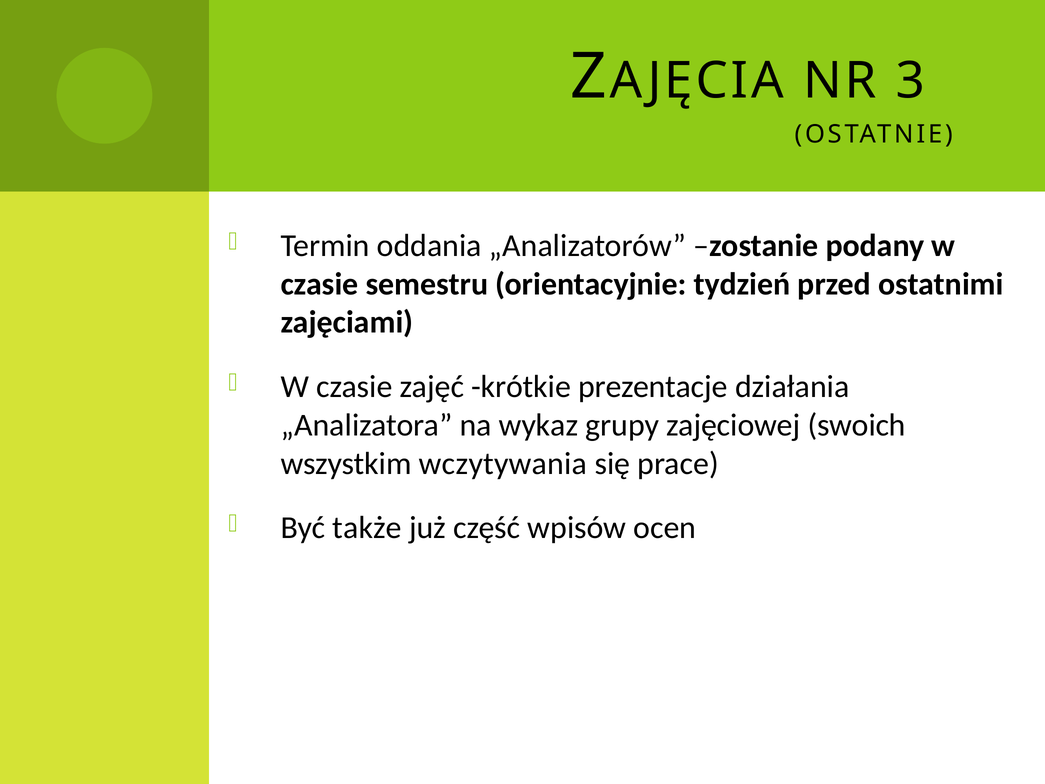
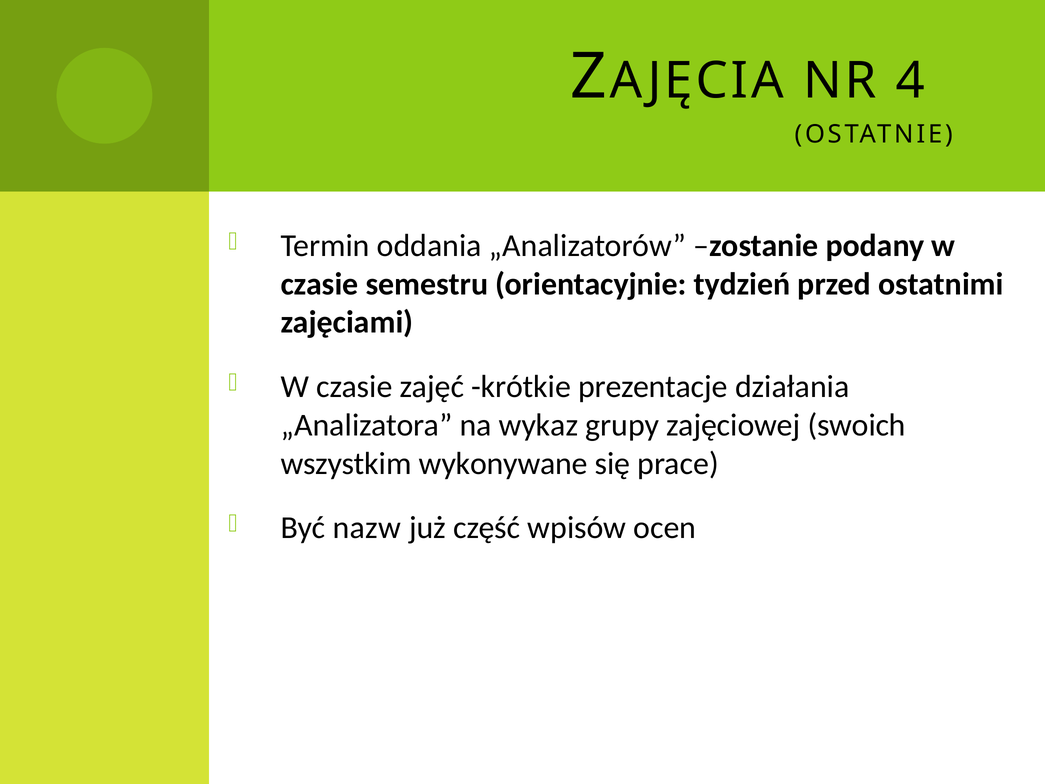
3: 3 -> 4
wczytywania: wczytywania -> wykonywane
także: także -> nazw
